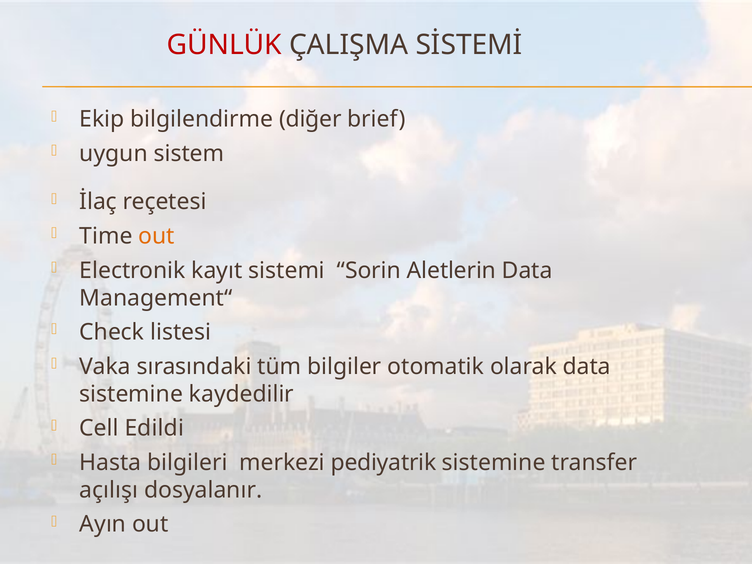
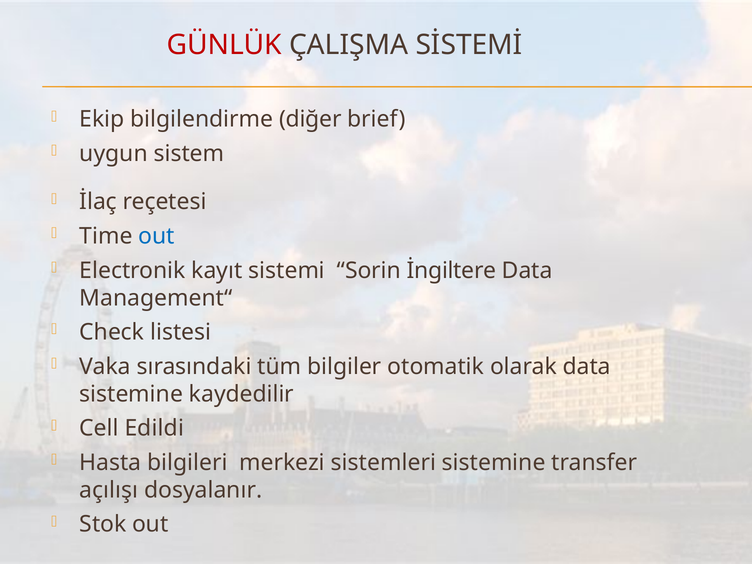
out at (157, 236) colour: orange -> blue
Aletlerin: Aletlerin -> İngiltere
pediyatrik: pediyatrik -> sistemleri
Ayın: Ayın -> Stok
